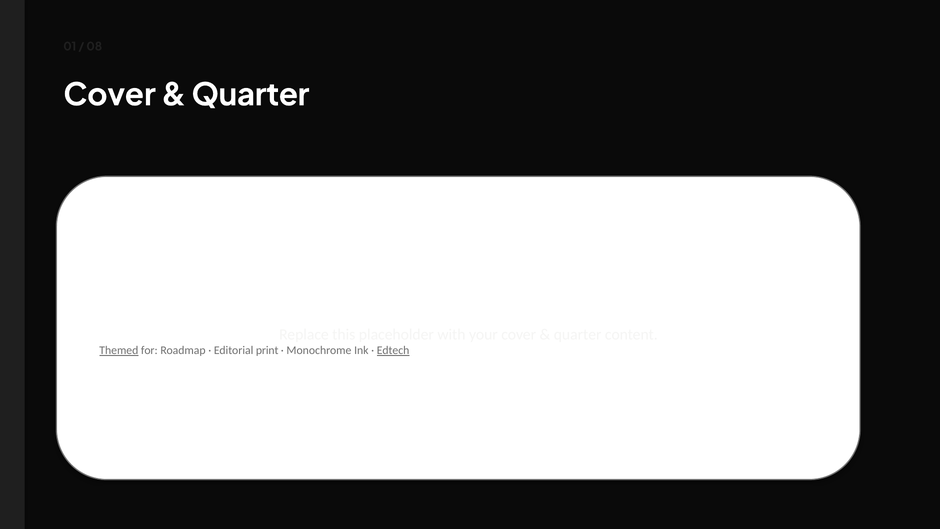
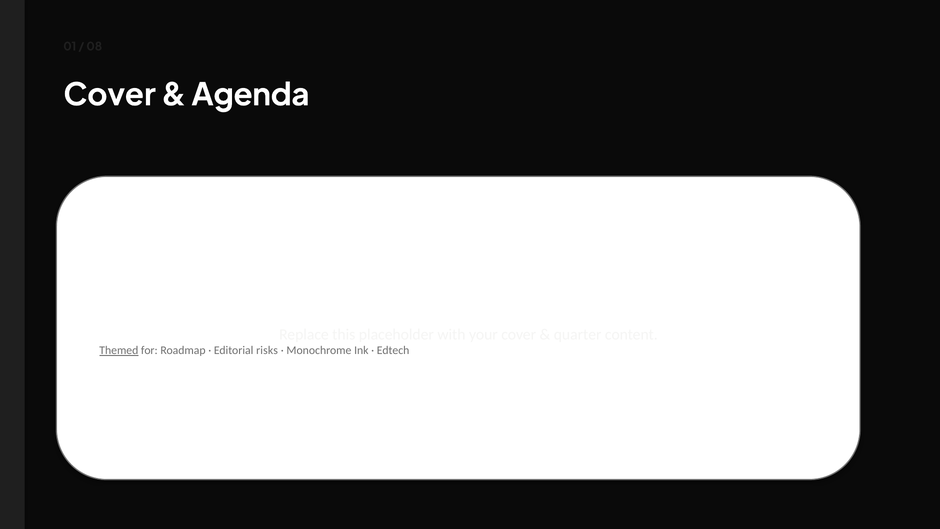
Quarter at (250, 95): Quarter -> Agenda
print: print -> risks
Edtech underline: present -> none
